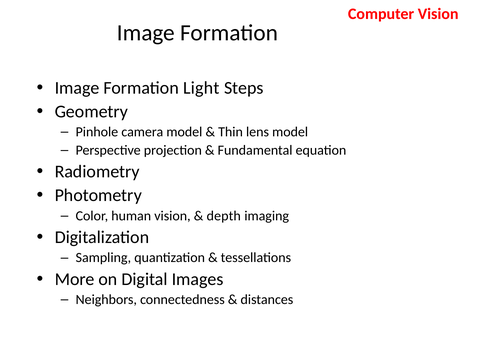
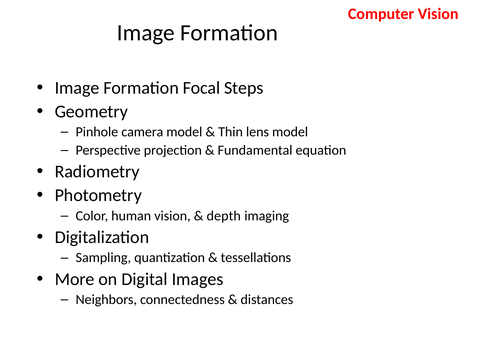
Light: Light -> Focal
